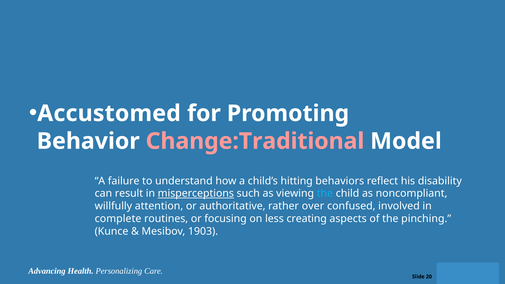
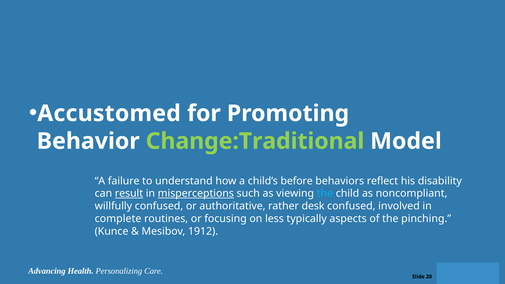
Change:Traditional colour: pink -> light green
hitting: hitting -> before
result underline: none -> present
willfully attention: attention -> confused
over: over -> desk
creating: creating -> typically
1903: 1903 -> 1912
